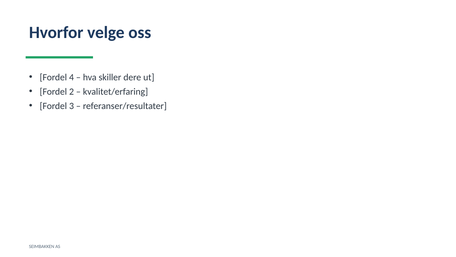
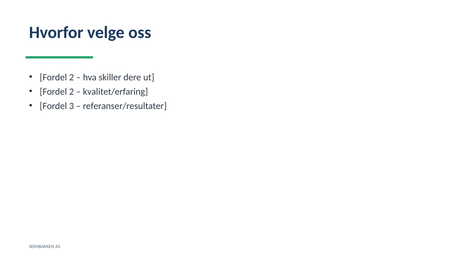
4 at (72, 77): 4 -> 2
